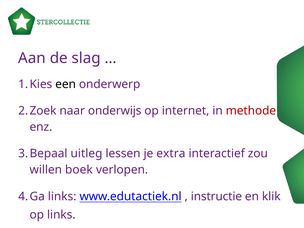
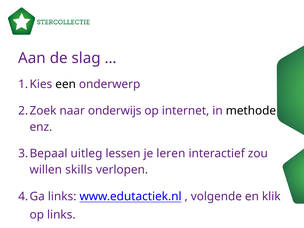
methode colour: red -> black
extra: extra -> leren
boek: boek -> skills
instructie: instructie -> volgende
